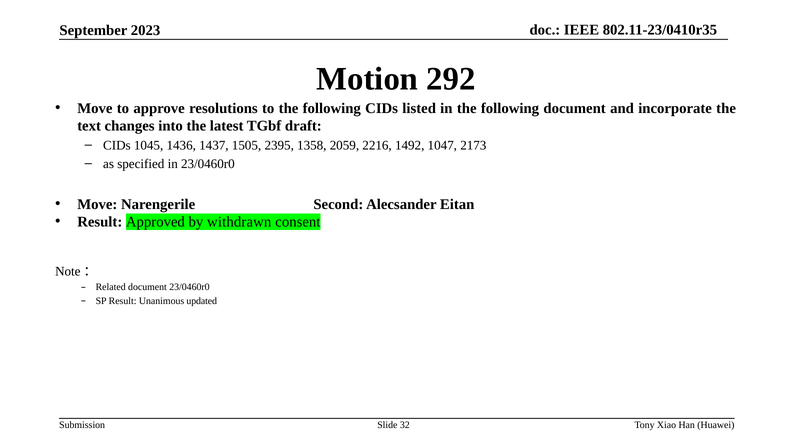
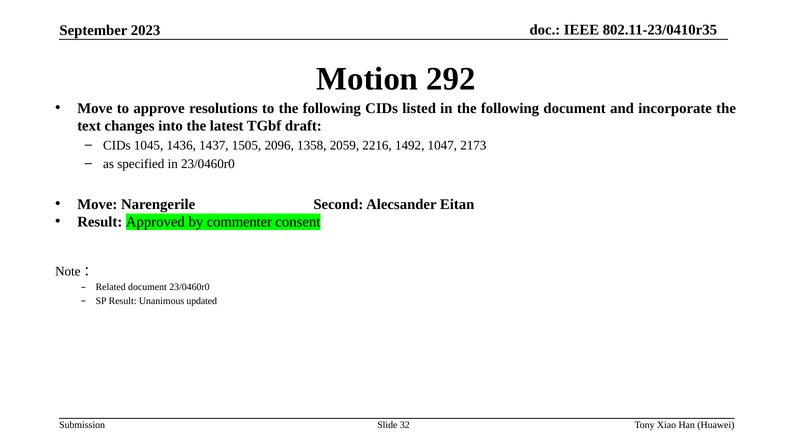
2395: 2395 -> 2096
withdrawn: withdrawn -> commenter
